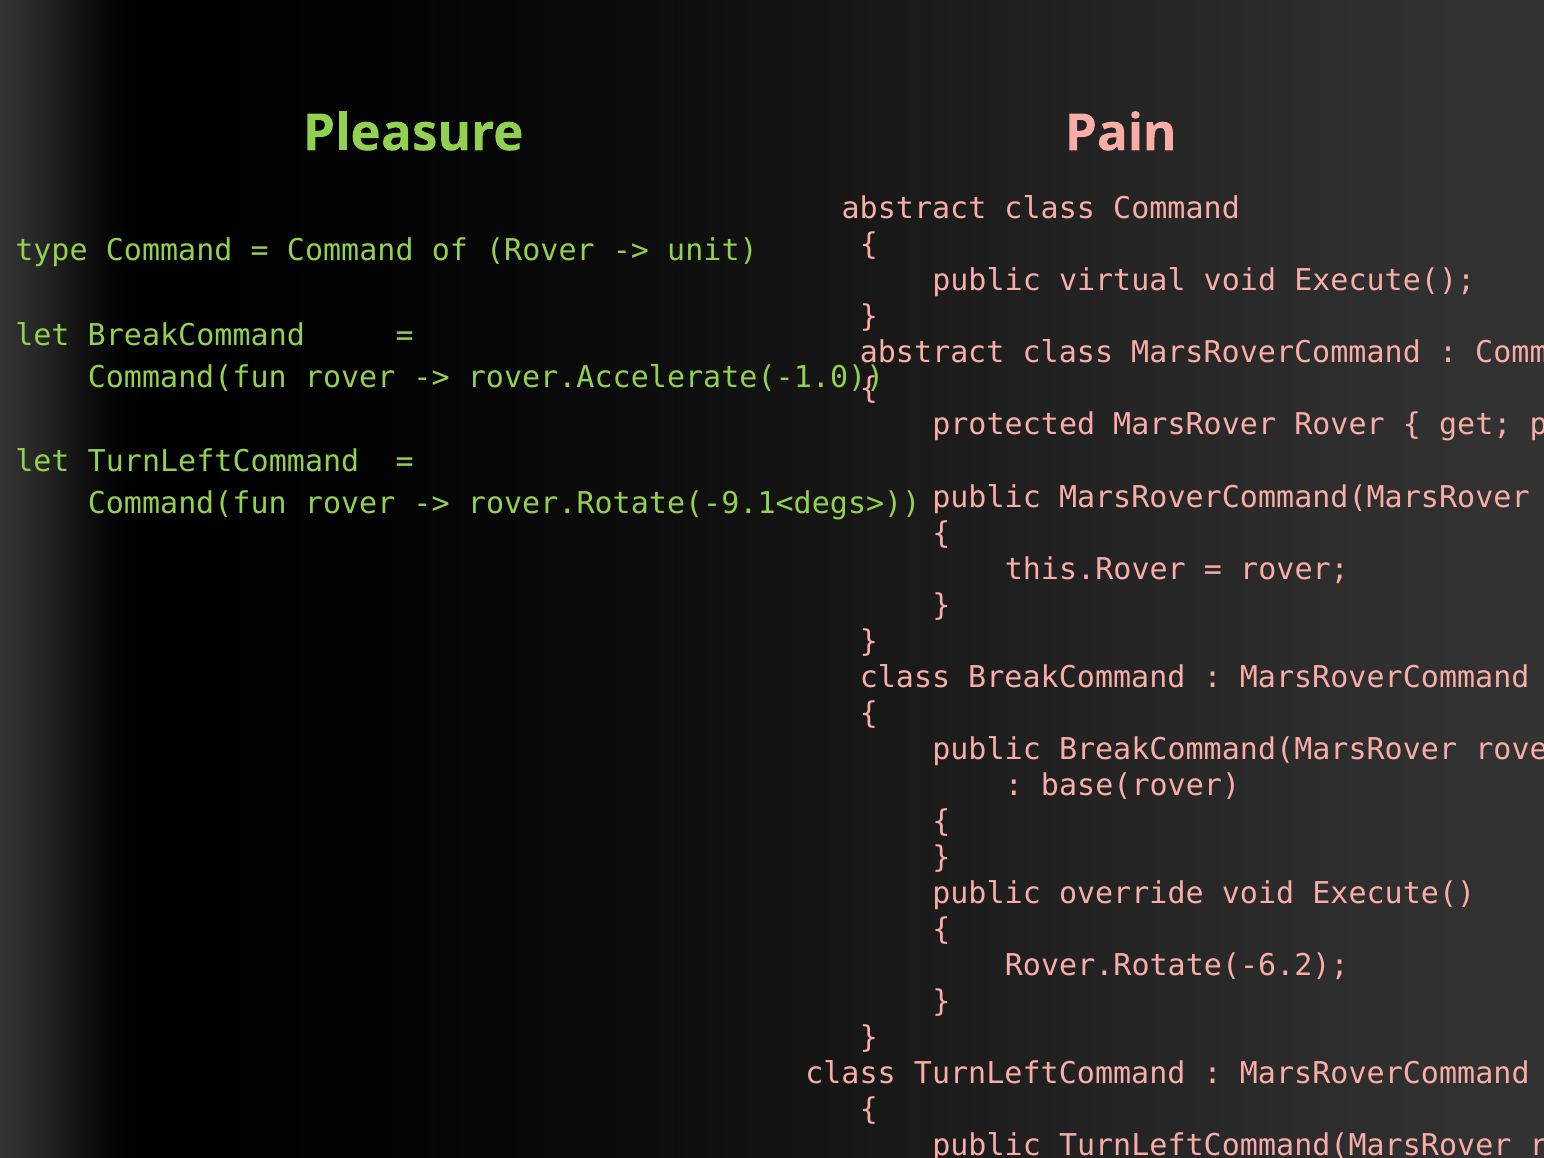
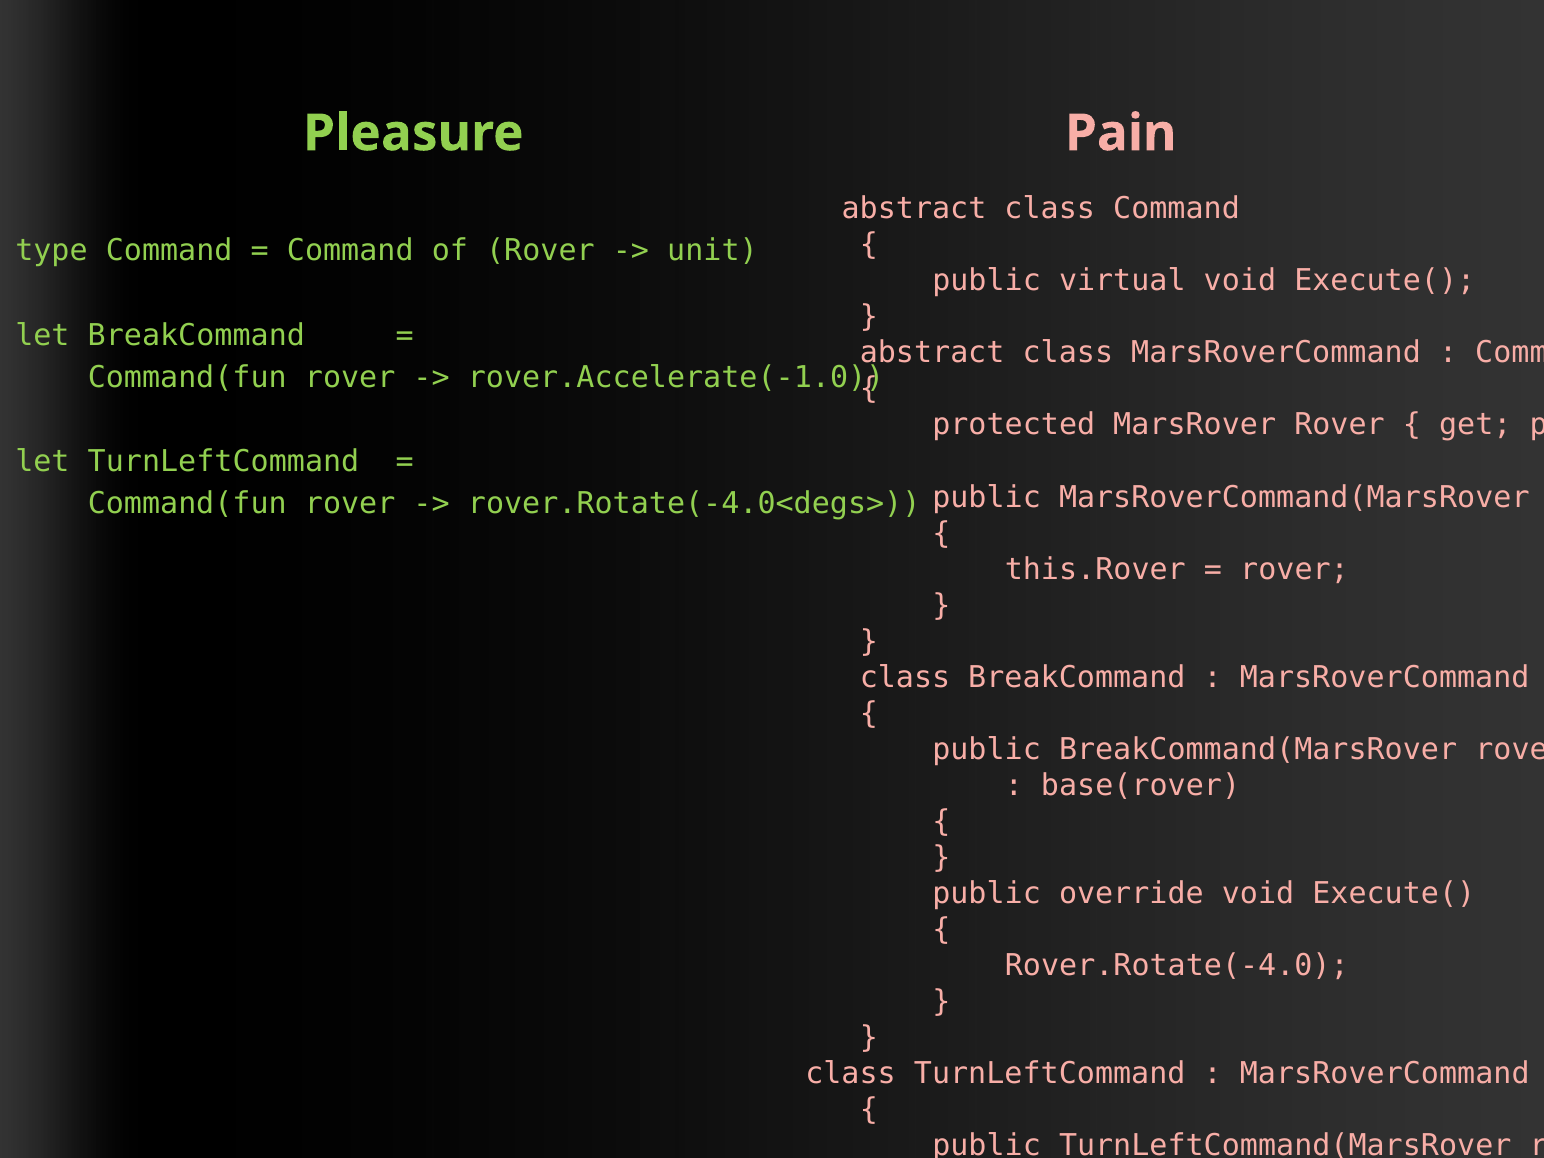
rover.Rotate(-9.1<degs>: rover.Rotate(-9.1<degs> -> rover.Rotate(-4.0<degs>
Rover.Rotate(-6.2: Rover.Rotate(-6.2 -> Rover.Rotate(-4.0
